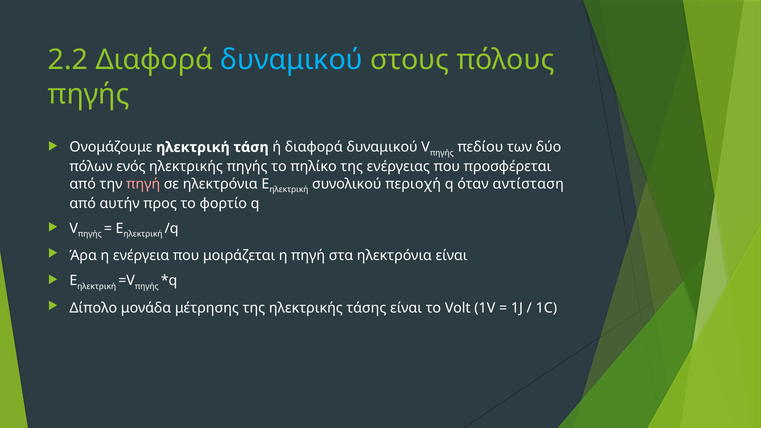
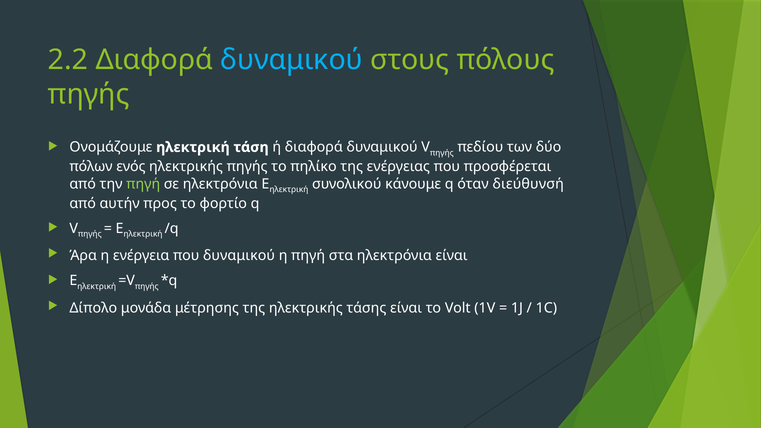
πηγή at (143, 184) colour: pink -> light green
περιοχή: περιοχή -> κάνουμε
αντίσταση: αντίσταση -> διεύθυνσή
που μοιράζεται: μοιράζεται -> δυναμικού
